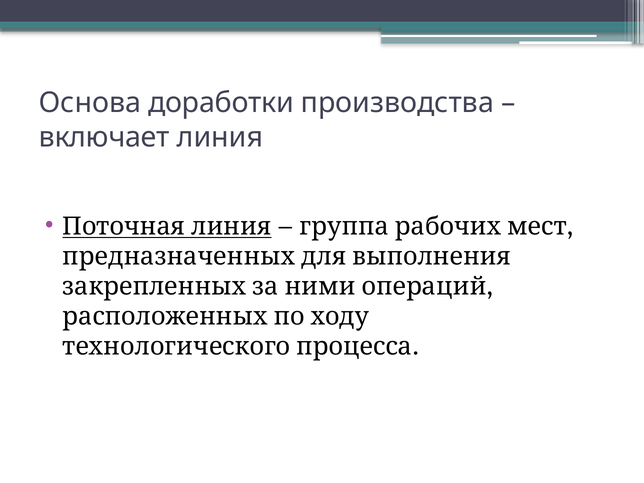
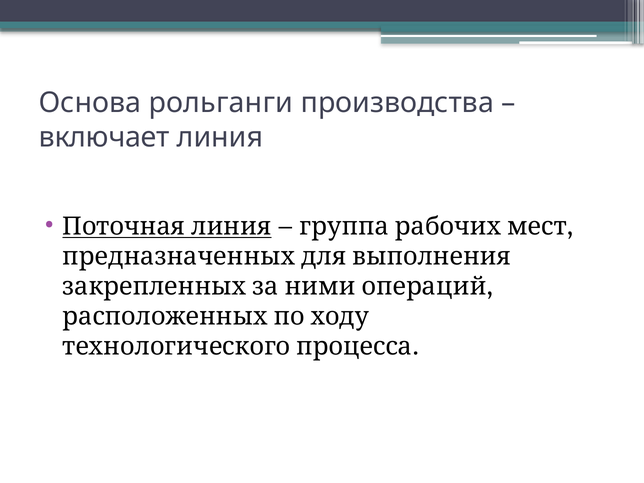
доработки: доработки -> рольганги
